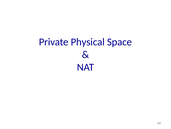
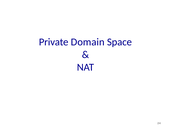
Physical: Physical -> Domain
